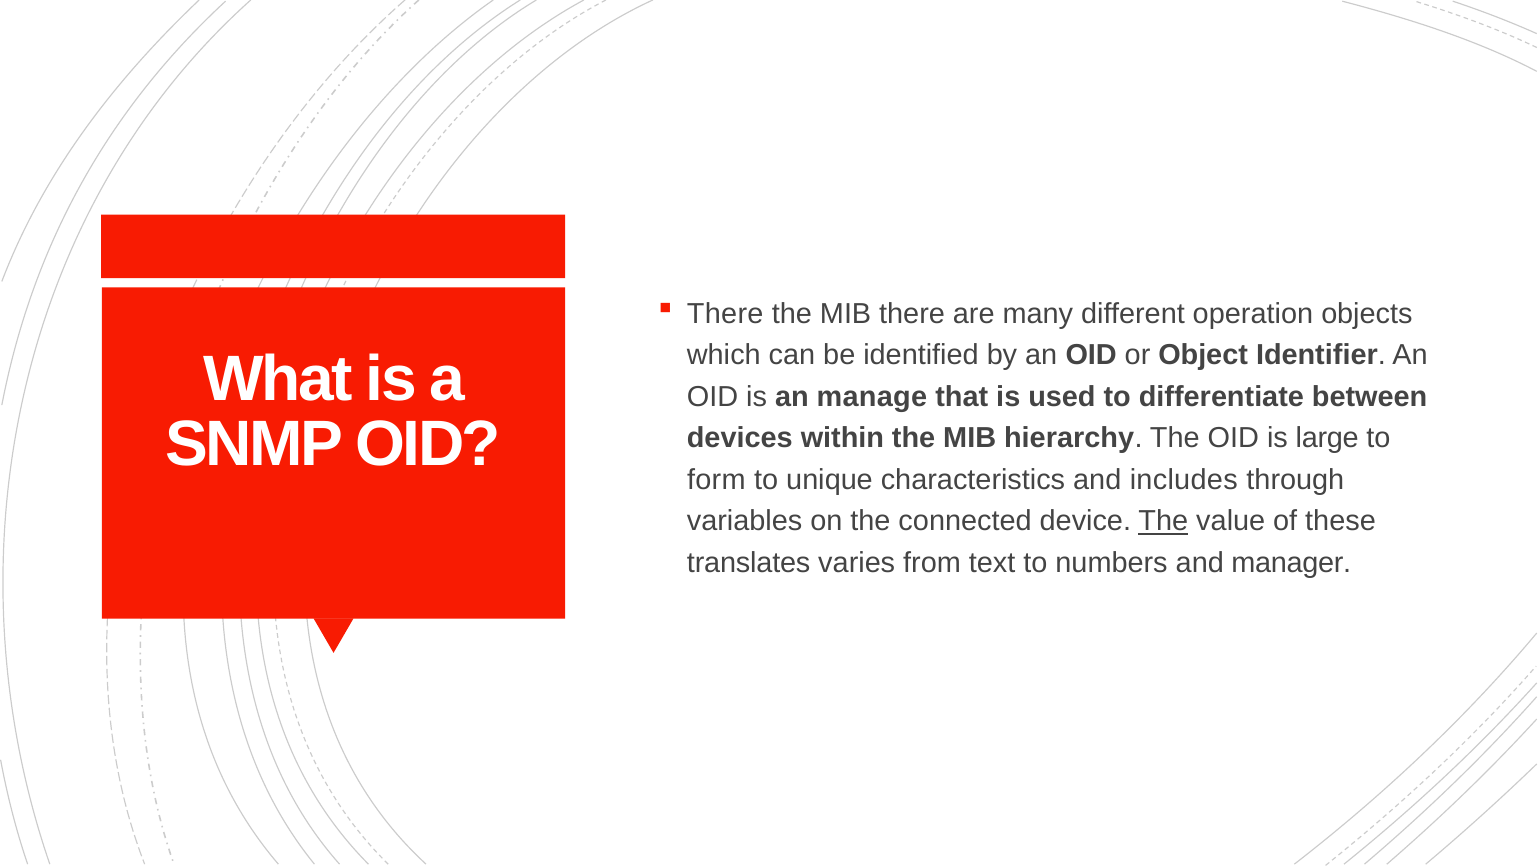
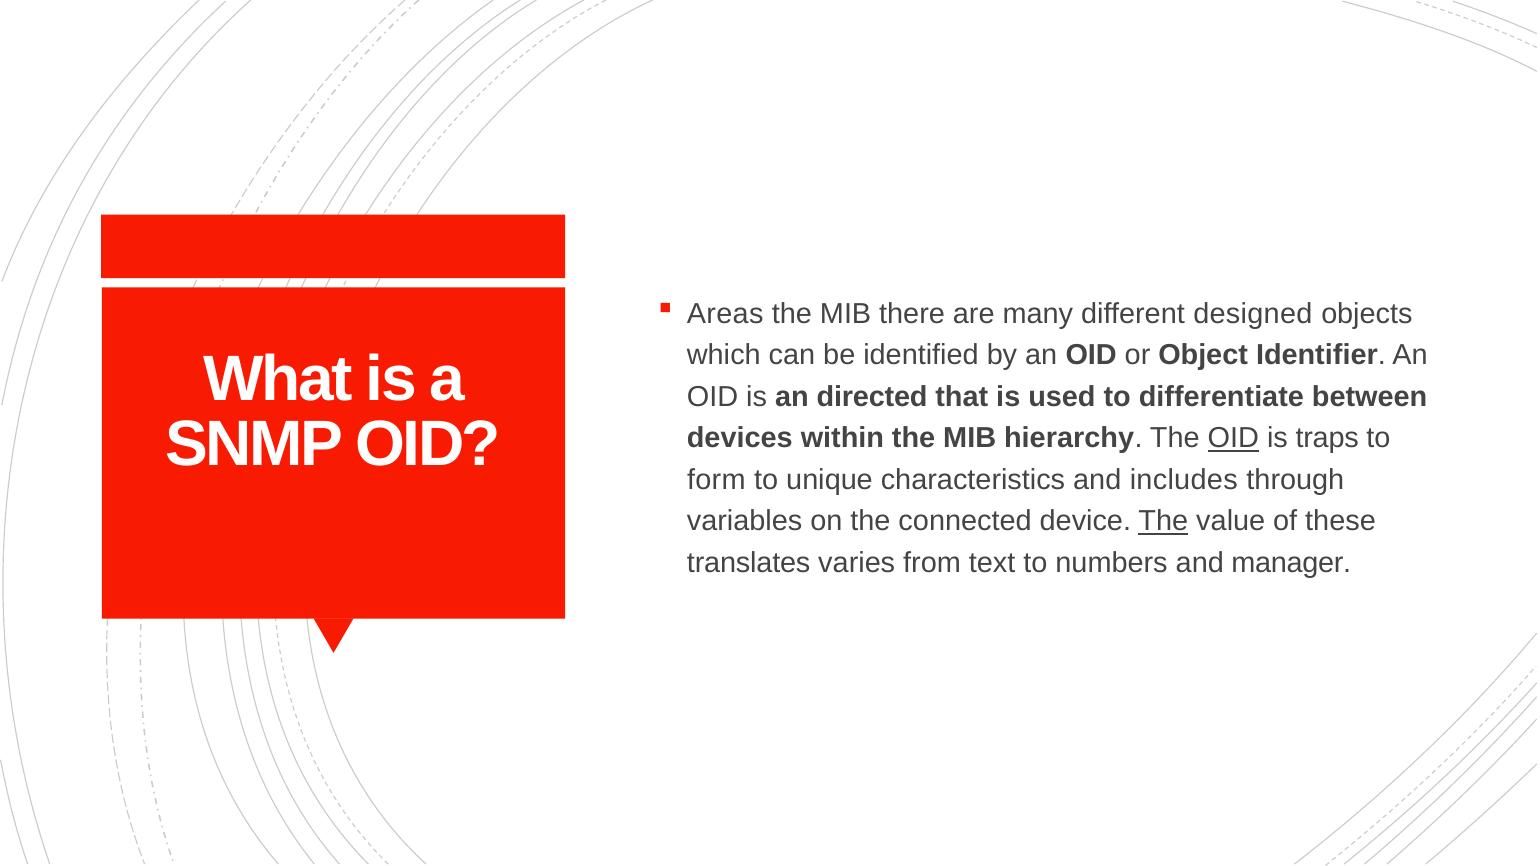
There at (725, 314): There -> Areas
operation: operation -> designed
manage: manage -> directed
OID at (1233, 438) underline: none -> present
large: large -> traps
